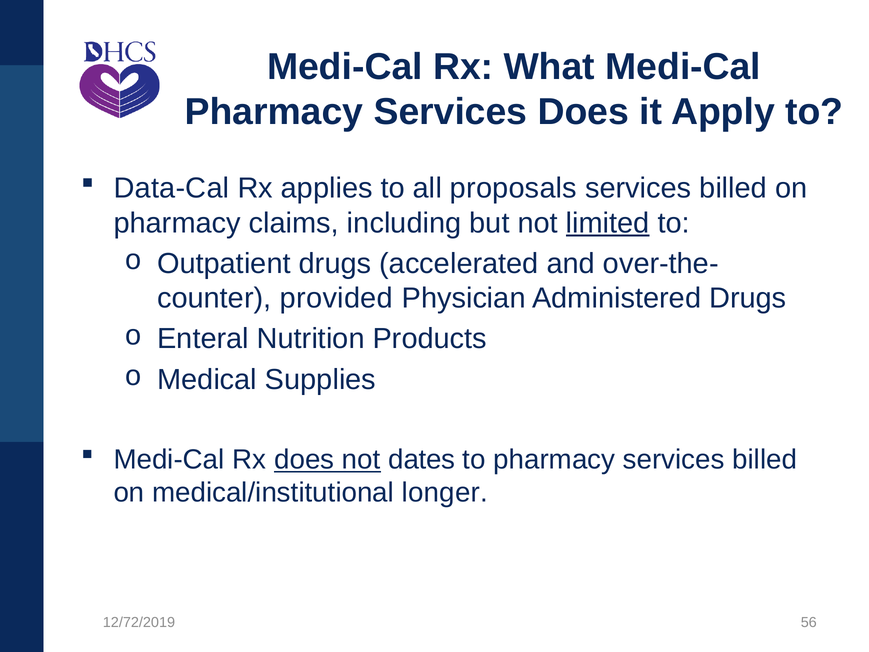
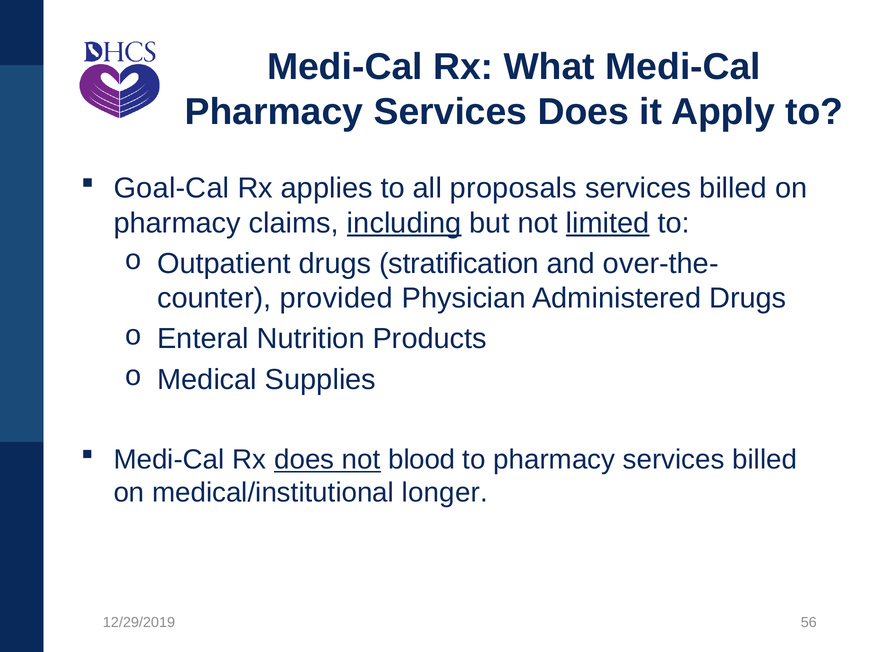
Data-Cal: Data-Cal -> Goal-Cal
including underline: none -> present
accelerated: accelerated -> stratification
dates: dates -> blood
12/72/2019: 12/72/2019 -> 12/29/2019
